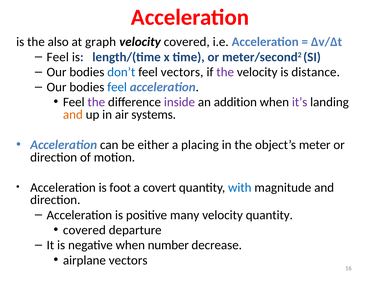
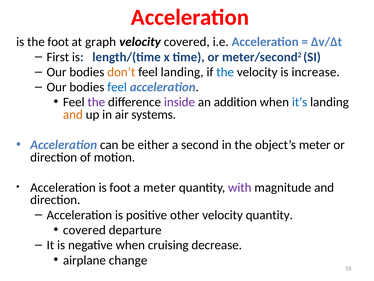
the also: also -> foot
Feel at (58, 57): Feel -> First
don’t colour: blue -> orange
feel vectors: vectors -> landing
the at (225, 72) colour: purple -> blue
distance: distance -> increase
it’s colour: purple -> blue
placing: placing -> second
a covert: covert -> meter
with colour: blue -> purple
many: many -> other
number: number -> cruising
airplane vectors: vectors -> change
